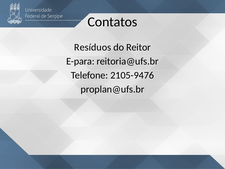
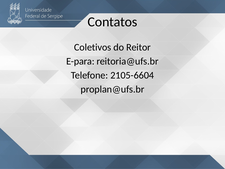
Resíduos: Resíduos -> Coletivos
2105-9476: 2105-9476 -> 2105-6604
